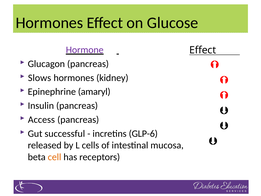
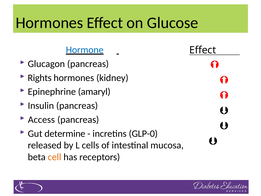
Hormone colour: purple -> blue
Slows: Slows -> Rights
successful: successful -> determine
GLP-6: GLP-6 -> GLP-0
